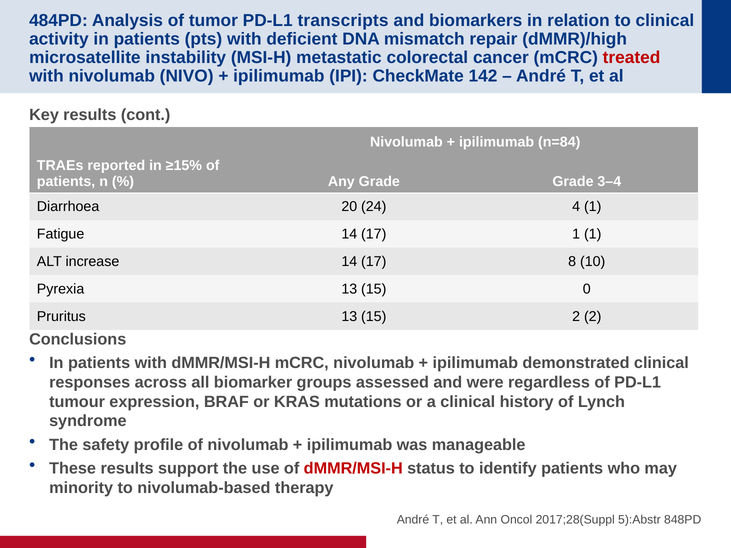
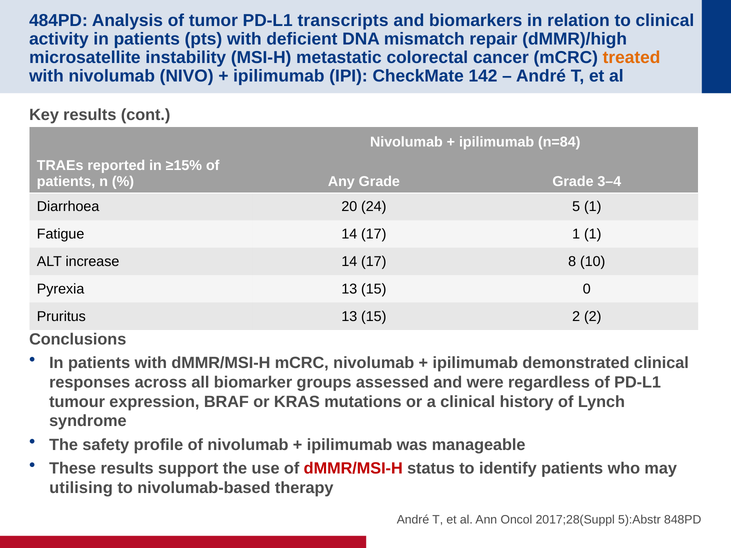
treated colour: red -> orange
4: 4 -> 5
minority: minority -> utilising
